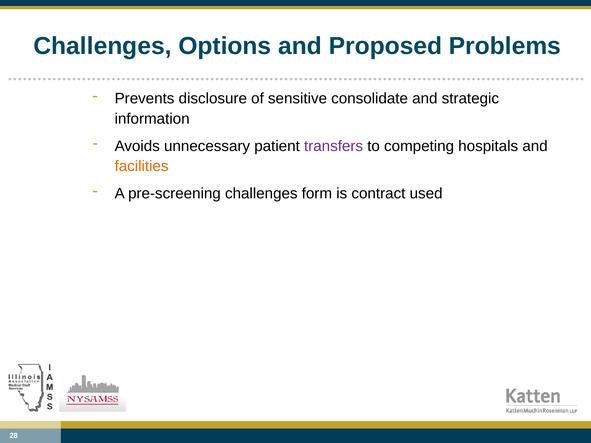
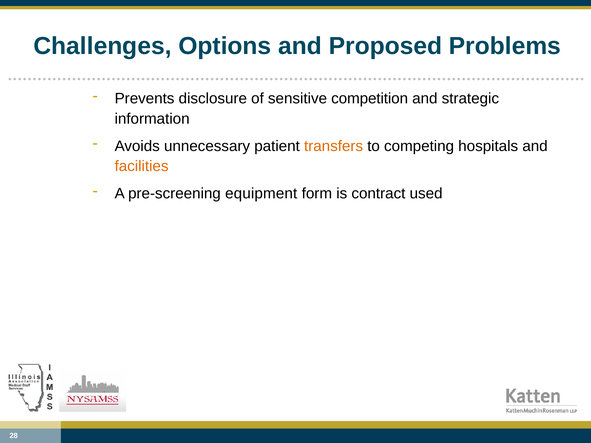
consolidate: consolidate -> competition
transfers colour: purple -> orange
pre-screening challenges: challenges -> equipment
